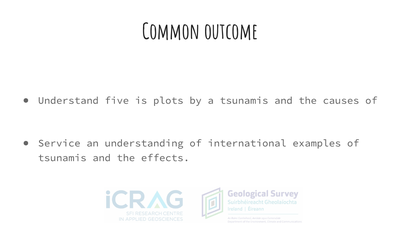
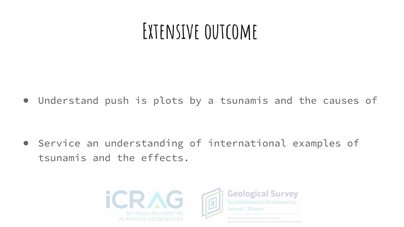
Common: Common -> Extensive
five: five -> push
